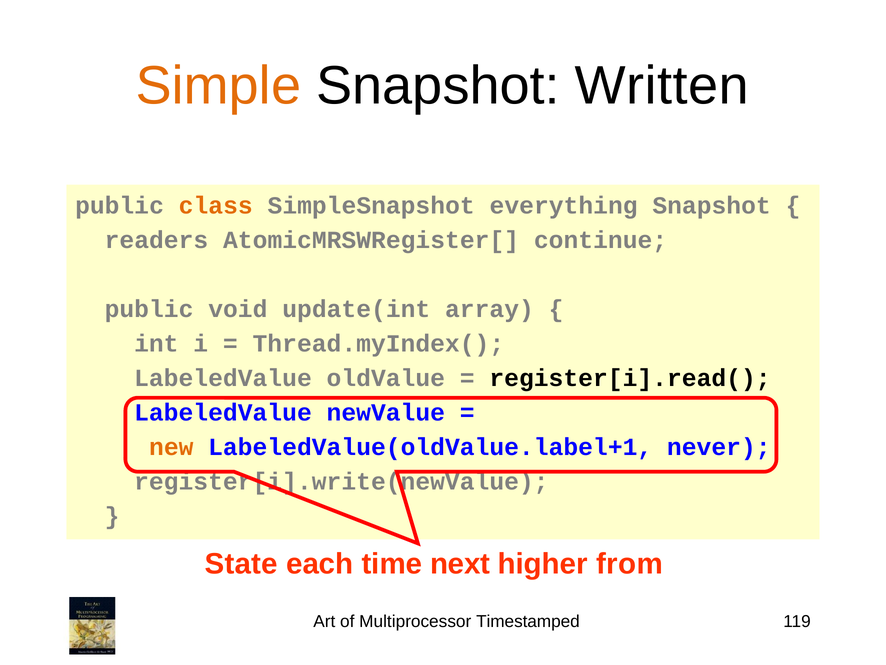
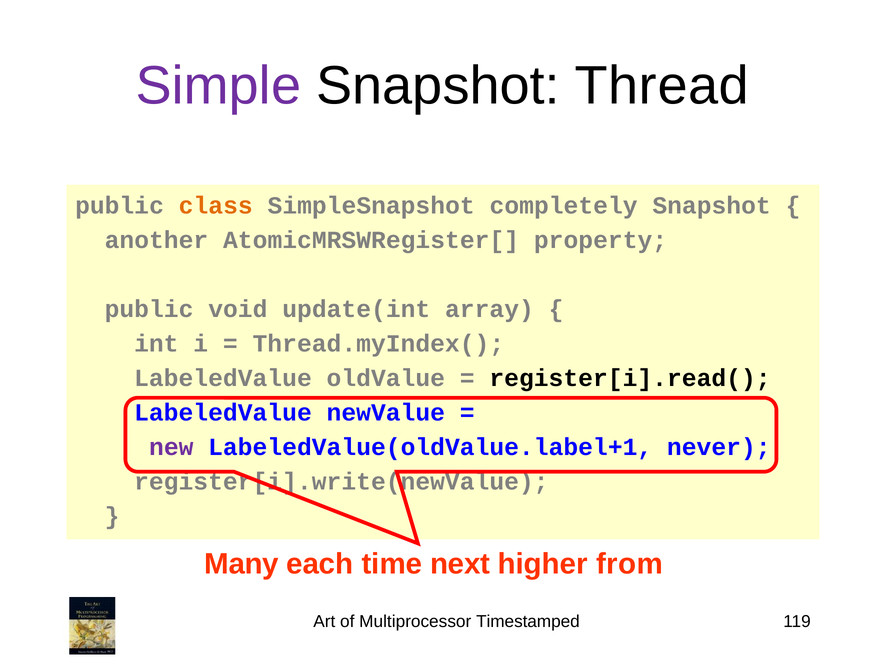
Simple colour: orange -> purple
Written: Written -> Thread
everything: everything -> completely
readers: readers -> another
continue: continue -> property
new colour: orange -> purple
State: State -> Many
